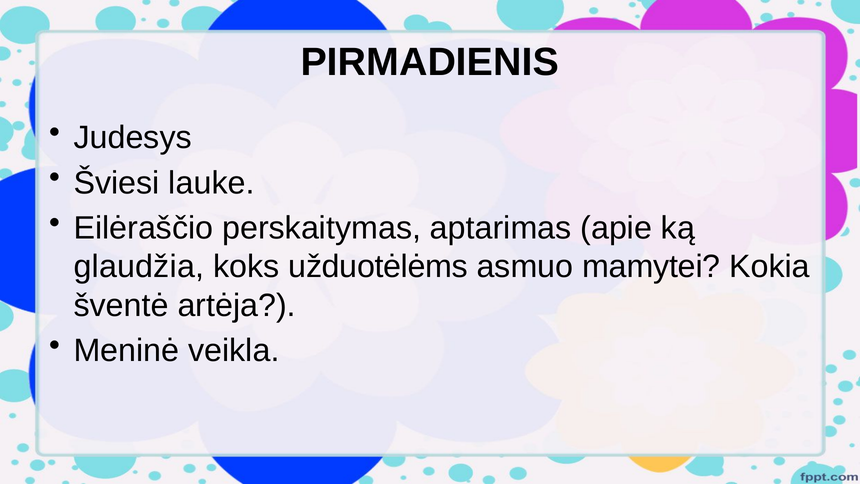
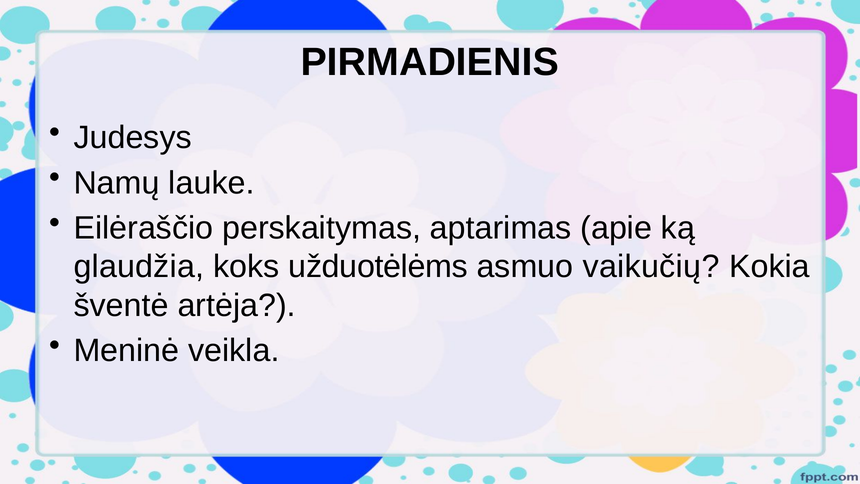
Šviesi: Šviesi -> Namų
mamytei: mamytei -> vaikučių
